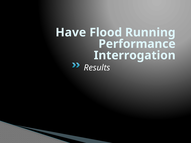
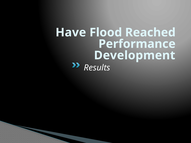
Running: Running -> Reached
Interrogation: Interrogation -> Development
